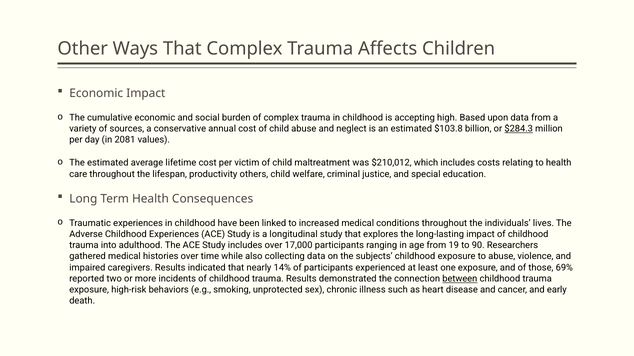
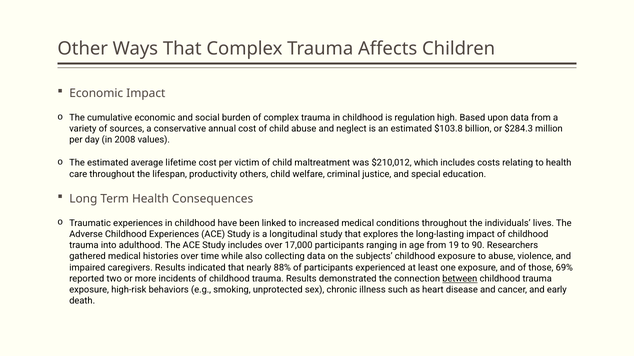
accepting: accepting -> regulation
$284.3 underline: present -> none
2081: 2081 -> 2008
14%: 14% -> 88%
